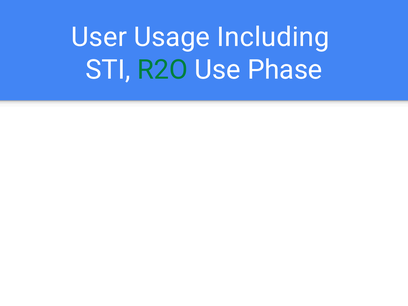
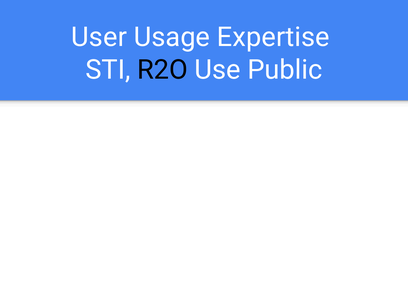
Including: Including -> Expertise
R2O colour: green -> black
Phase: Phase -> Public
